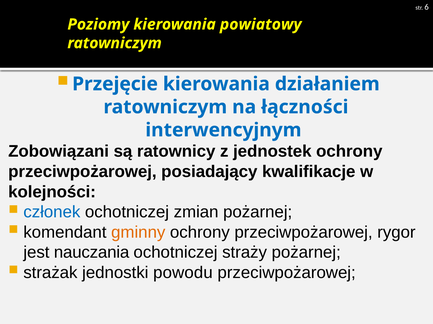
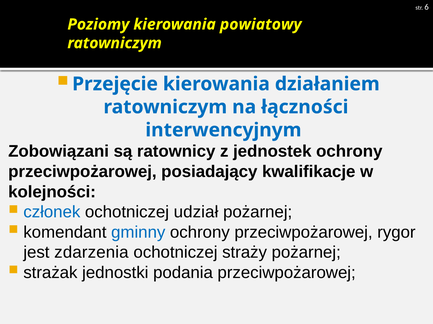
zmian: zmian -> udział
gminny colour: orange -> blue
nauczania: nauczania -> zdarzenia
powodu: powodu -> podania
